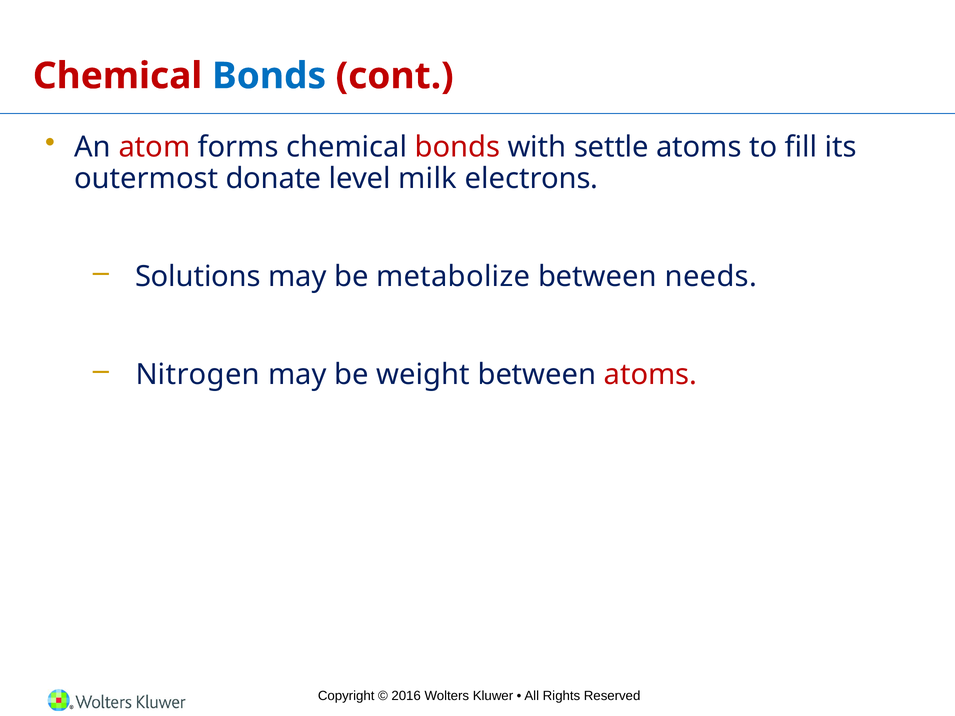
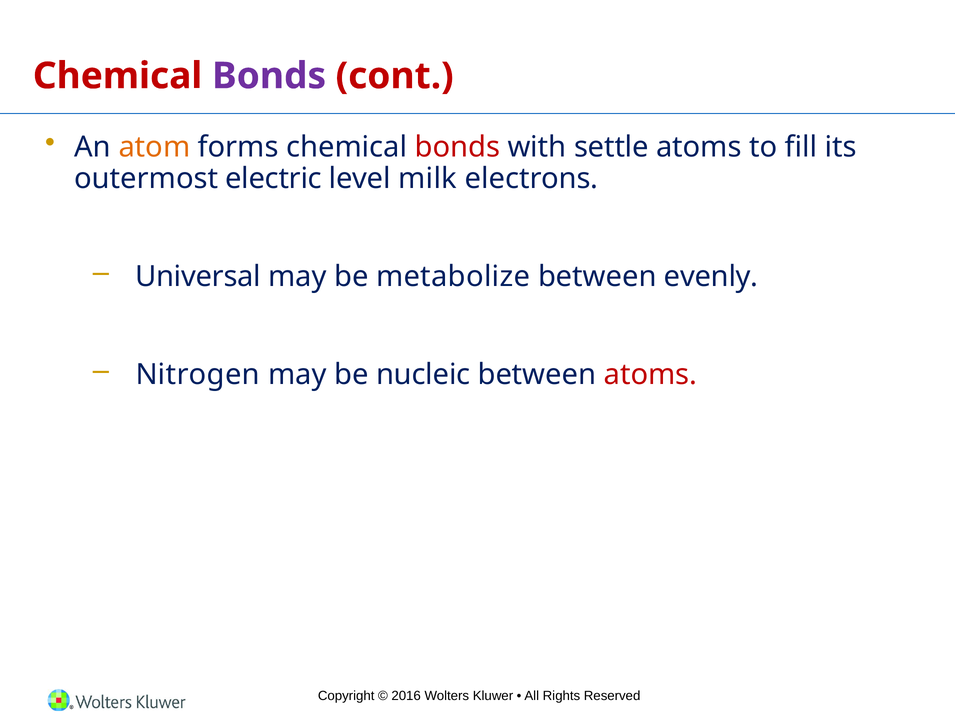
Bonds at (269, 76) colour: blue -> purple
atom colour: red -> orange
donate: donate -> electric
Solutions: Solutions -> Universal
needs: needs -> evenly
weight: weight -> nucleic
